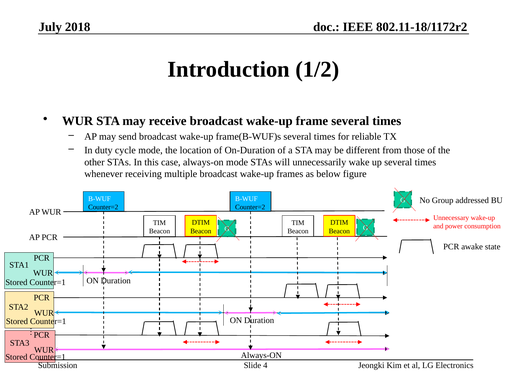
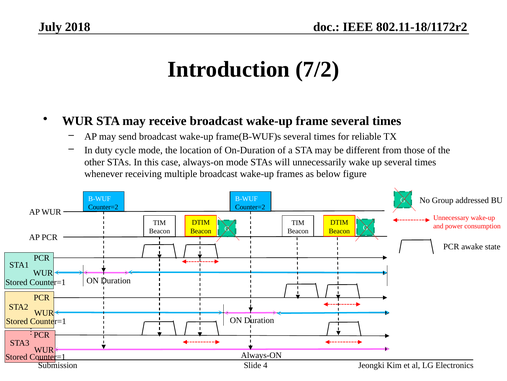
1/2: 1/2 -> 7/2
